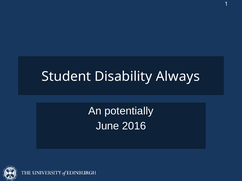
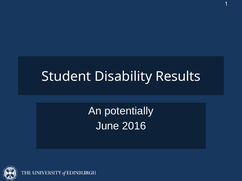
Always: Always -> Results
